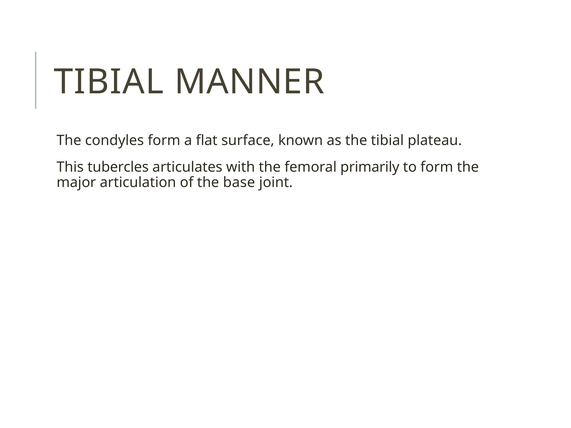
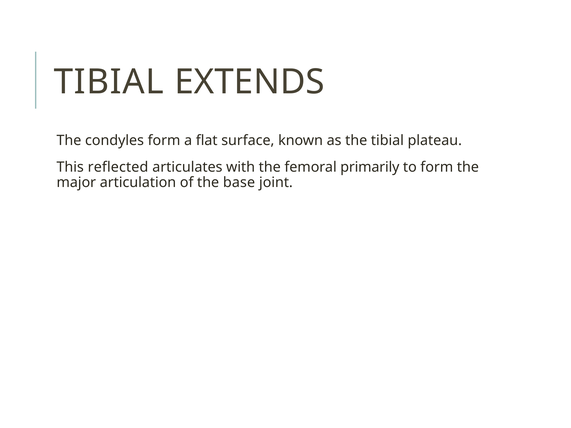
MANNER: MANNER -> EXTENDS
tubercles: tubercles -> reflected
